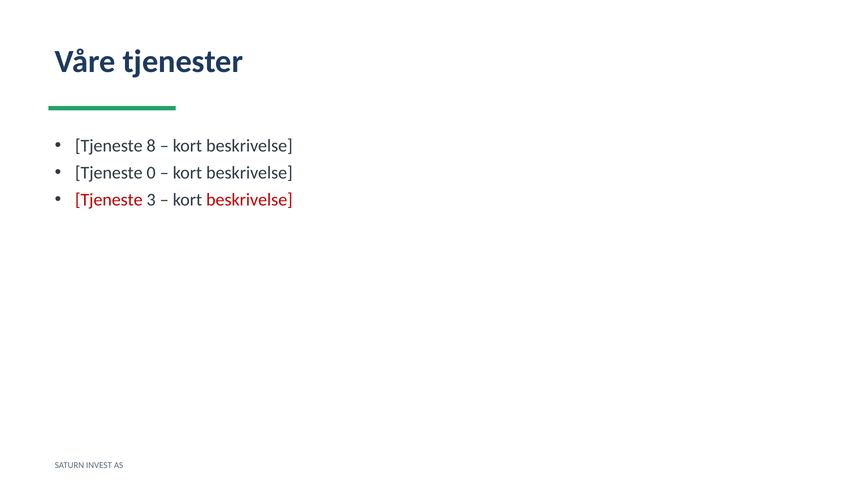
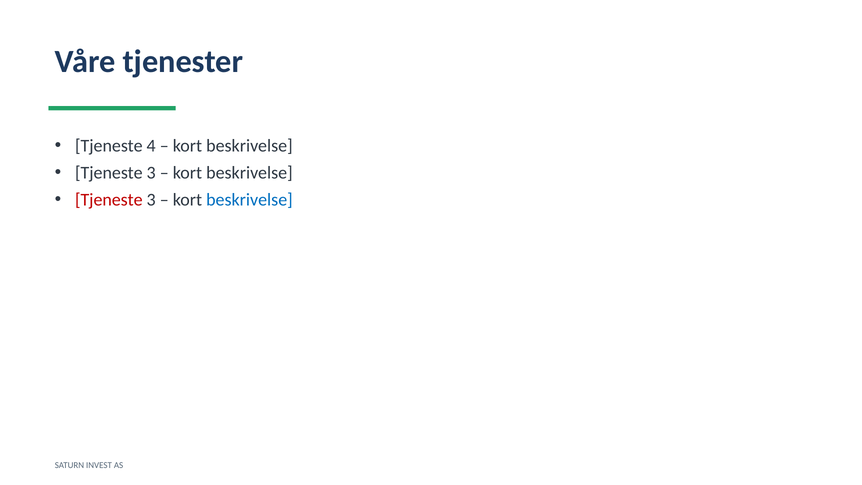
8: 8 -> 4
0 at (151, 173): 0 -> 3
beskrivelse at (249, 200) colour: red -> blue
